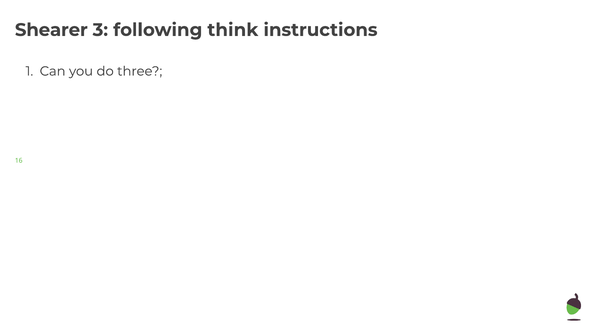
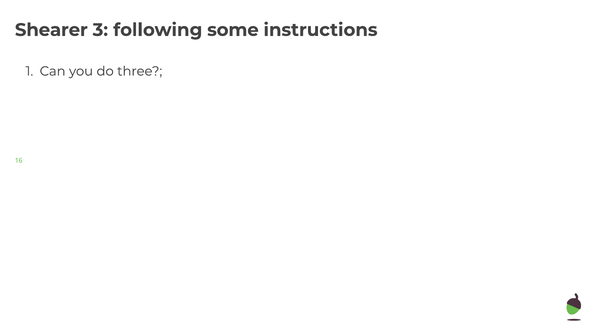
think: think -> some
